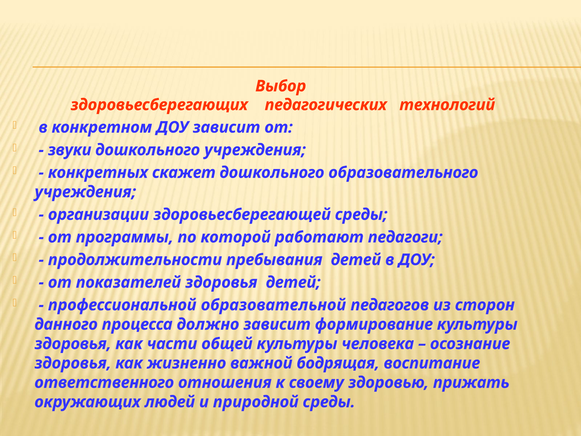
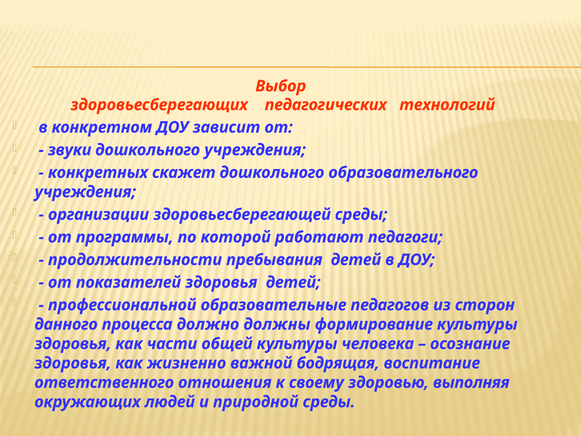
образовательной: образовательной -> образовательные
должно зависит: зависит -> должны
прижать: прижать -> выполняя
